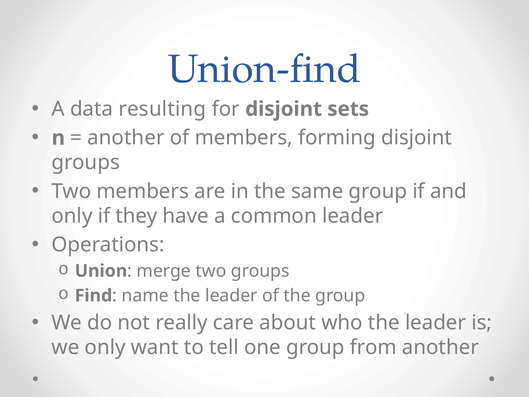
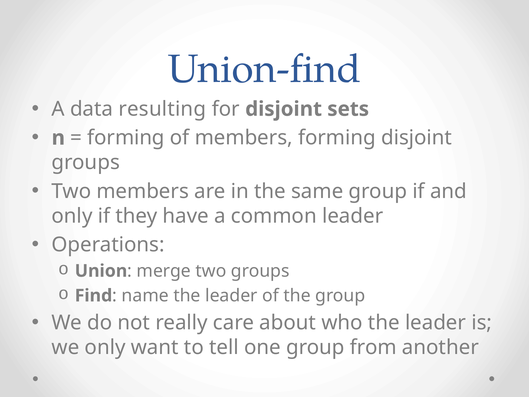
another at (126, 138): another -> forming
